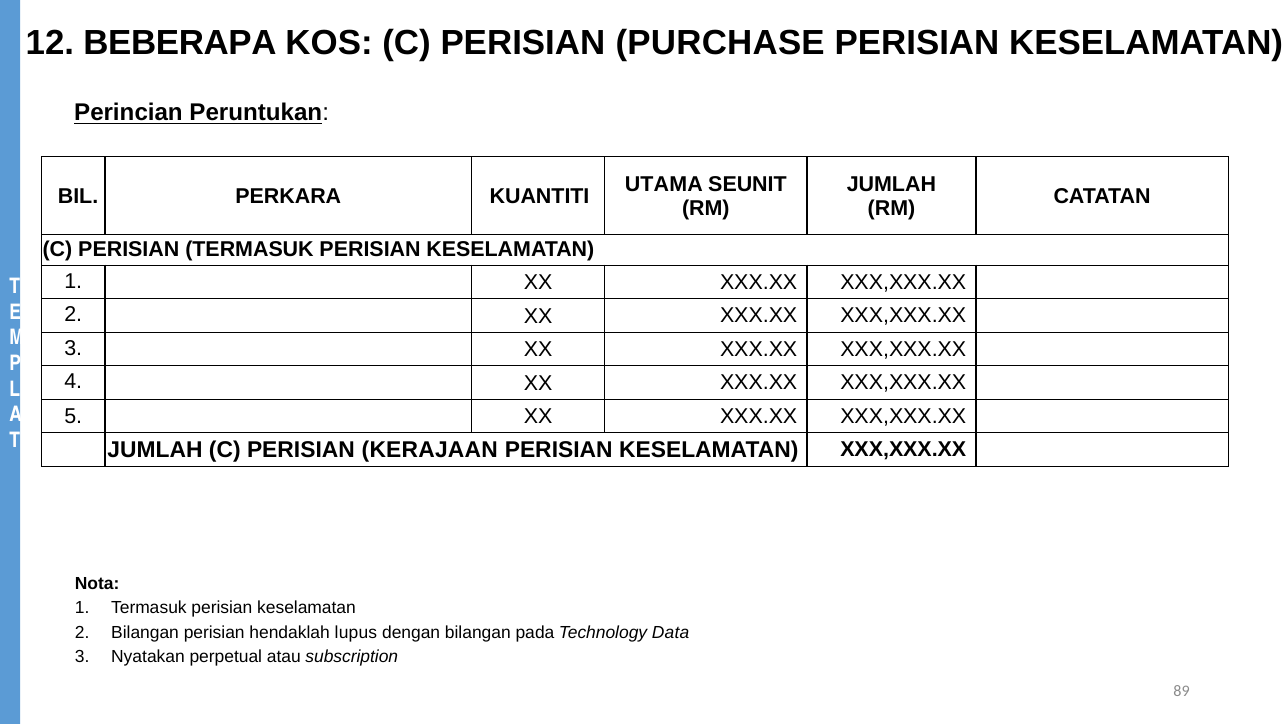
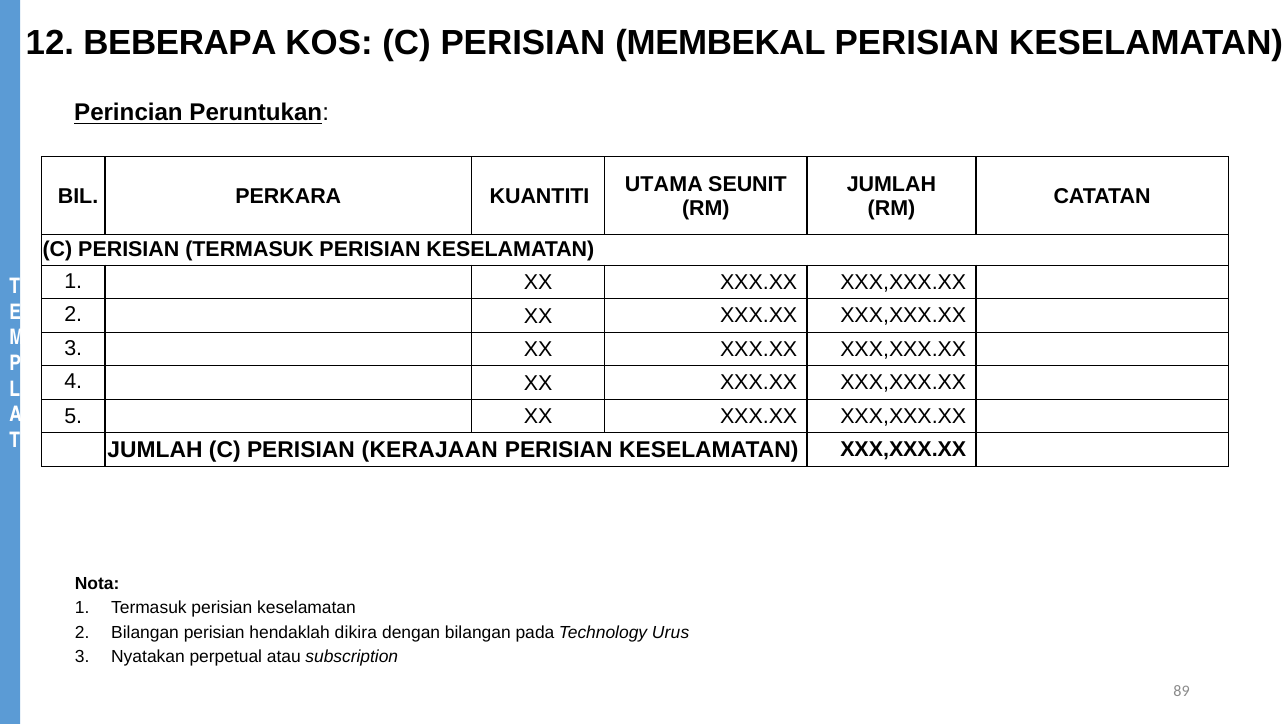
PURCHASE: PURCHASE -> MEMBEKAL
lupus: lupus -> dikira
Data: Data -> Urus
